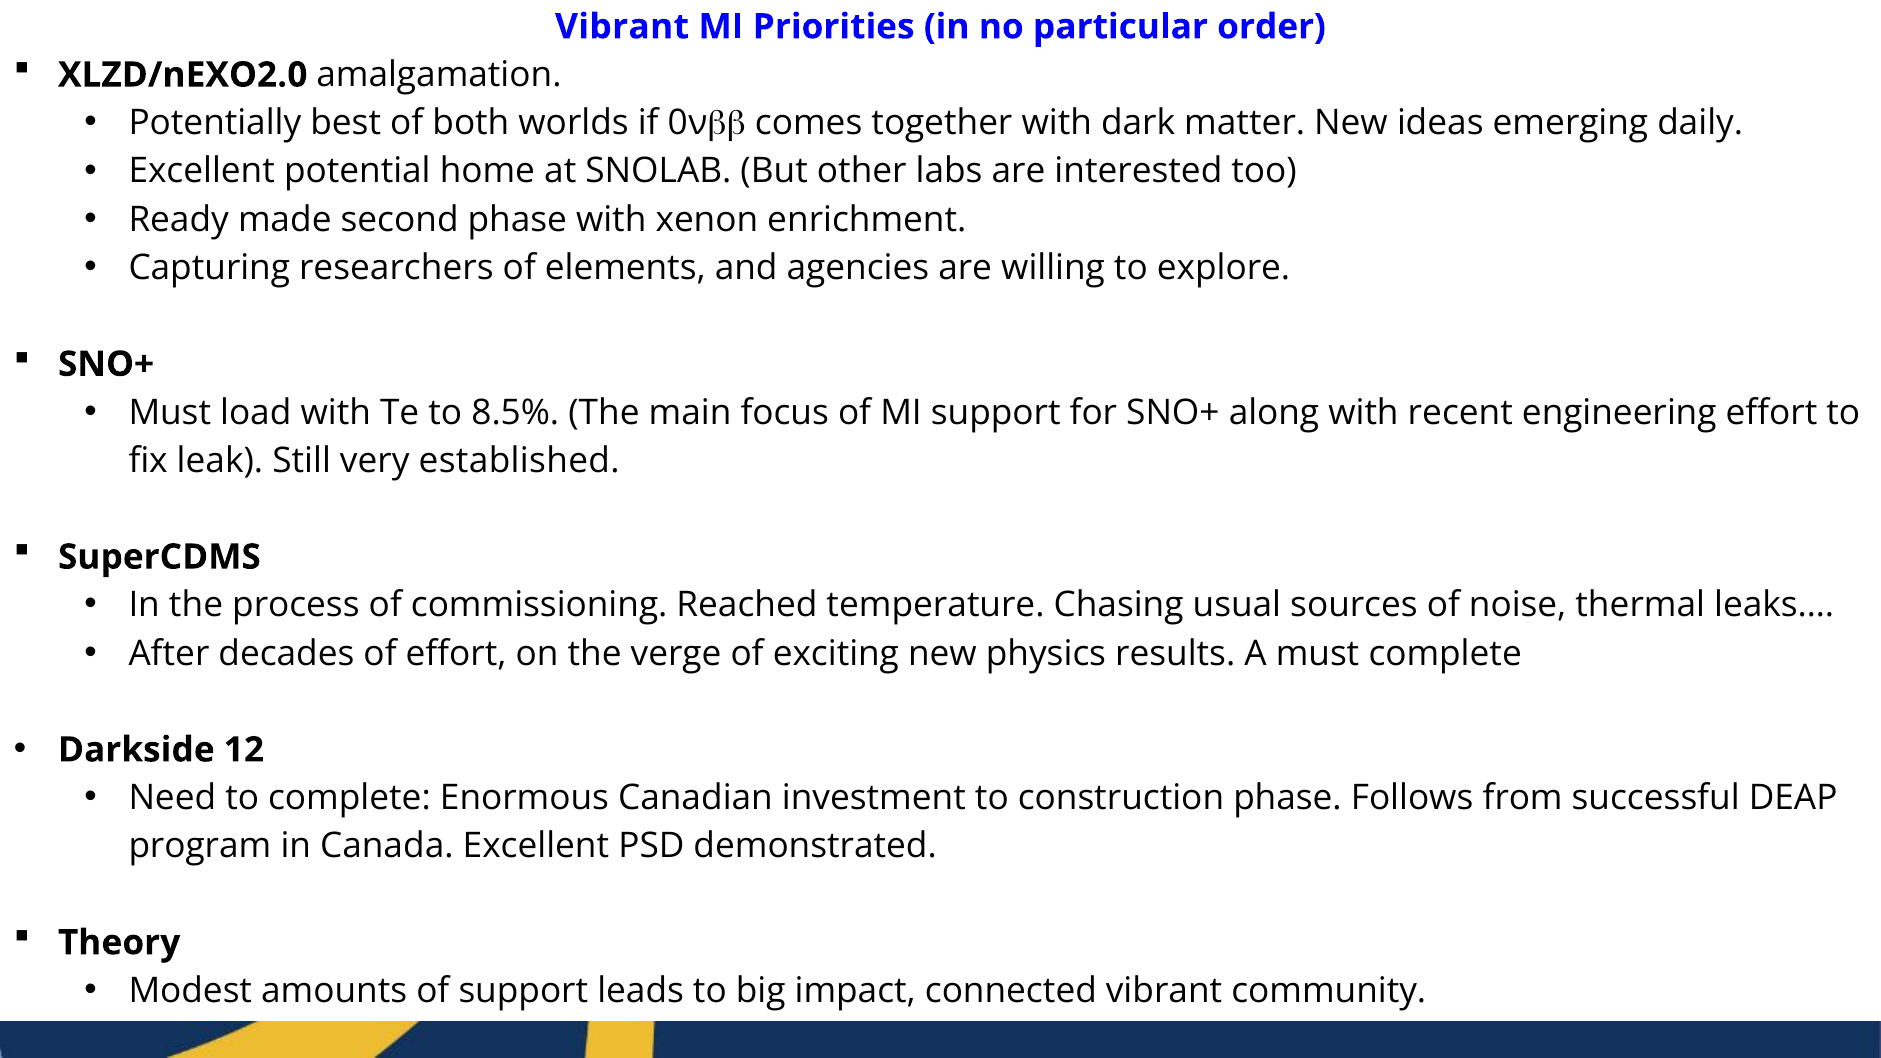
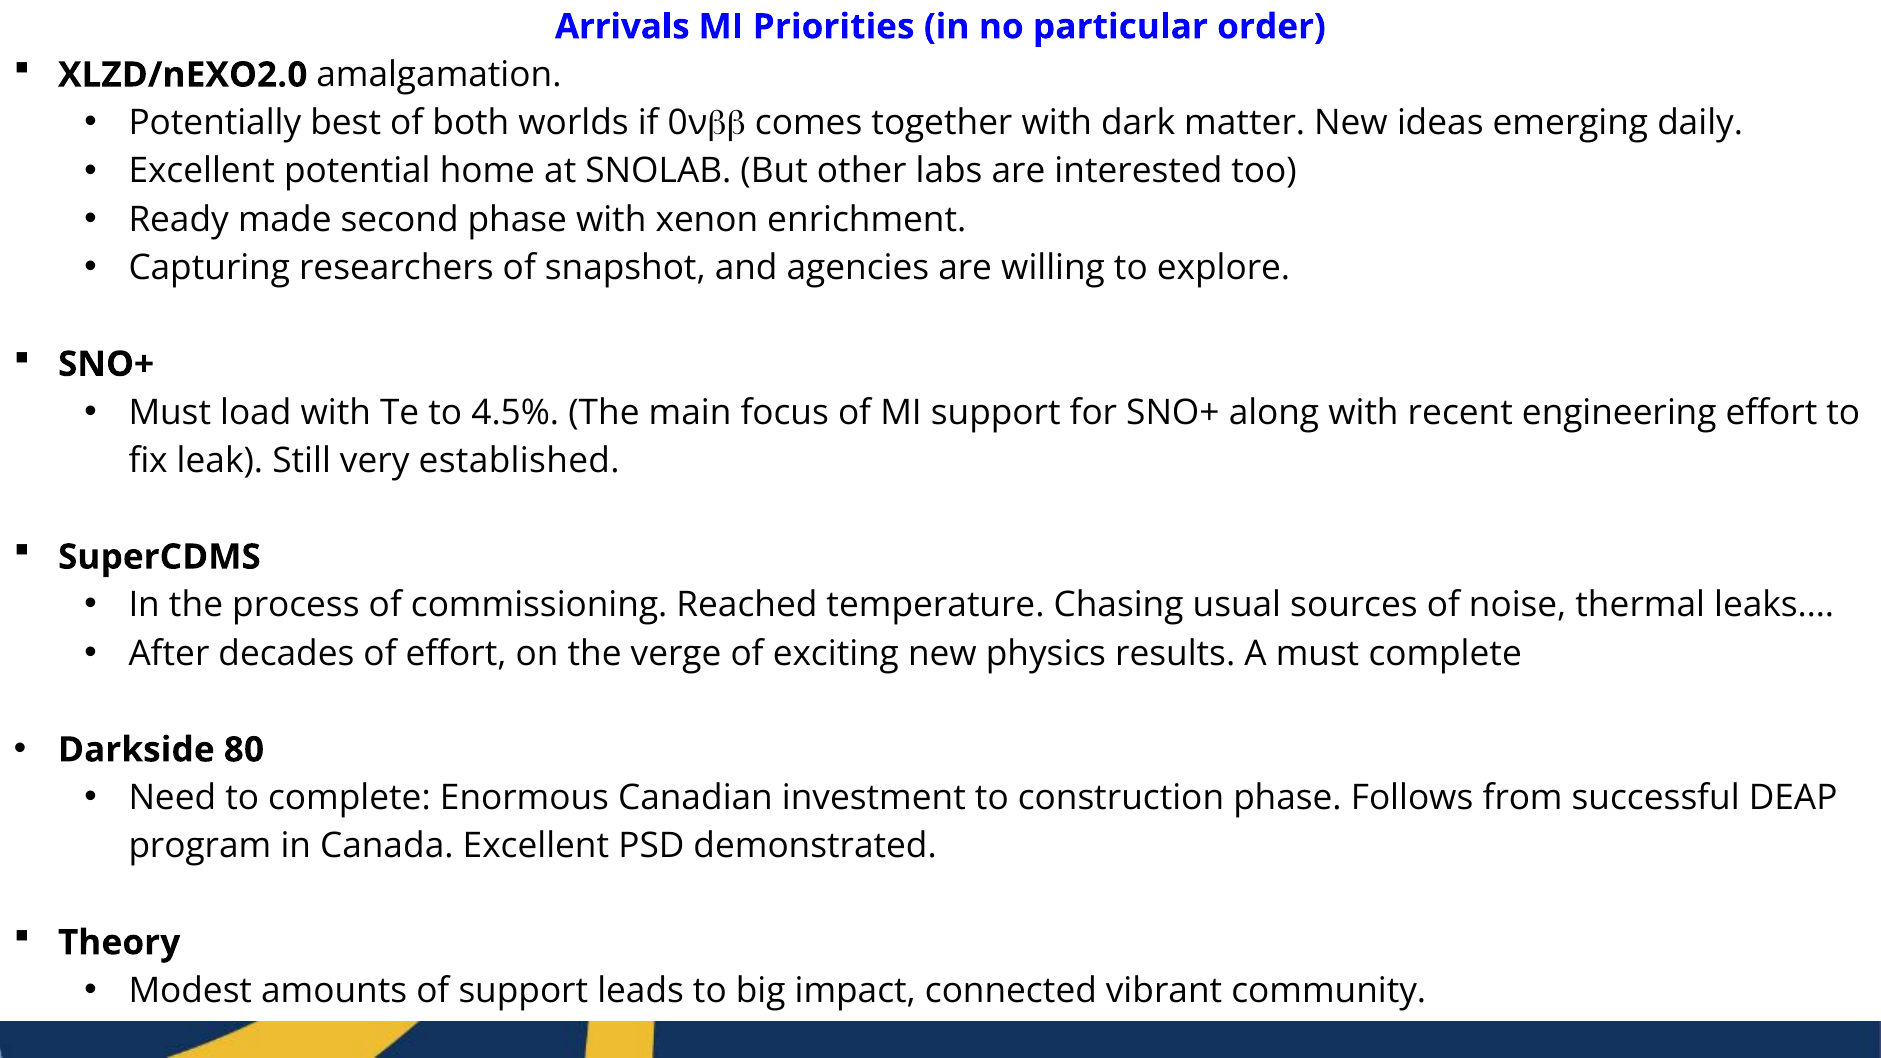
Vibrant at (622, 27): Vibrant -> Arrivals
elements: elements -> snapshot
8.5%: 8.5% -> 4.5%
12: 12 -> 80
